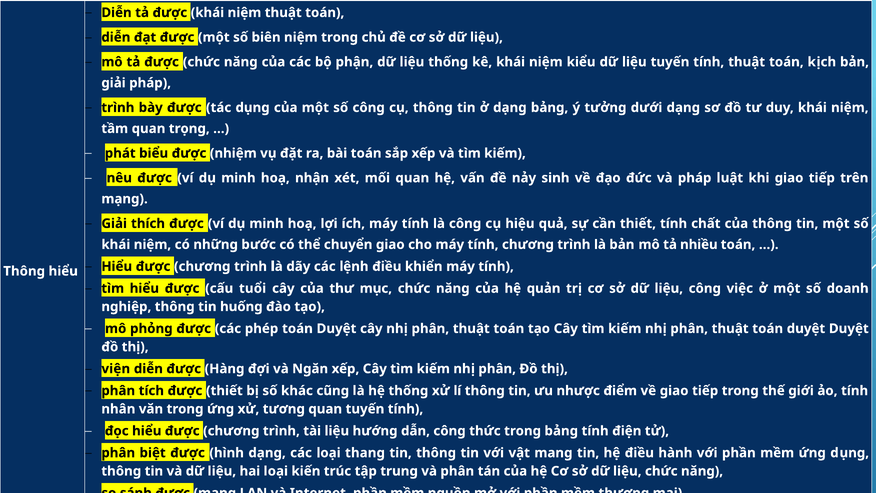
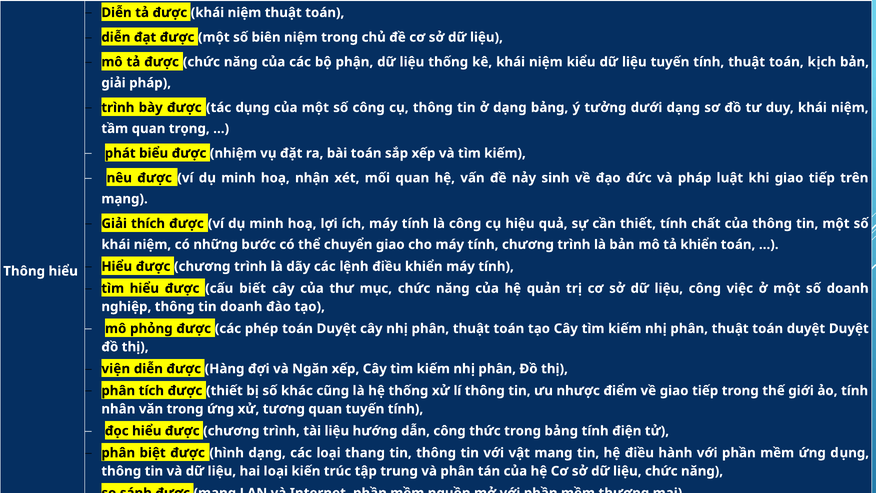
tả nhiều: nhiều -> khiển
tuổi: tuổi -> biết
tin huống: huống -> doanh
